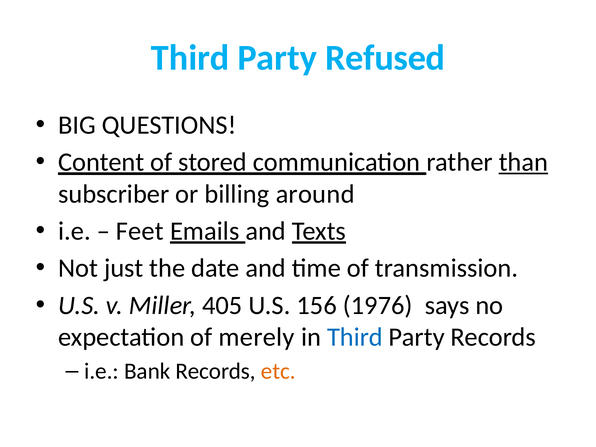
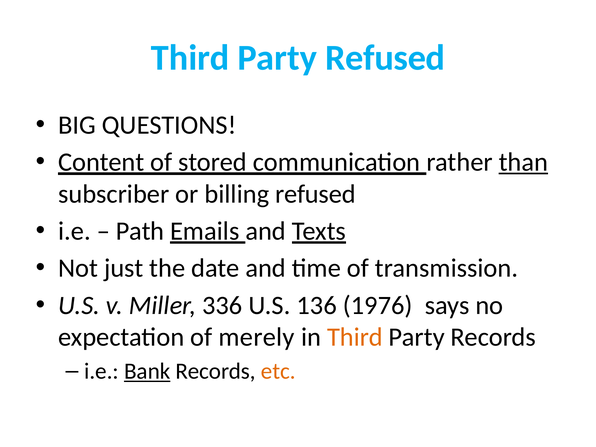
billing around: around -> refused
Feet: Feet -> Path
405: 405 -> 336
156: 156 -> 136
Third at (355, 337) colour: blue -> orange
Bank underline: none -> present
